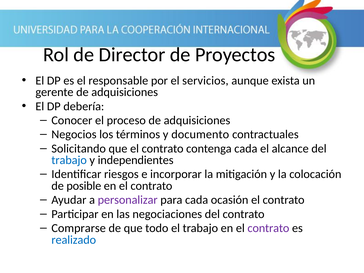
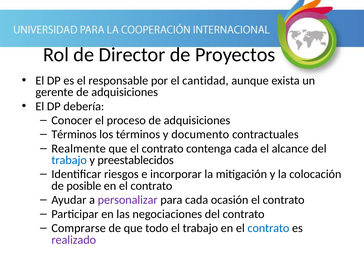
servicios: servicios -> cantidad
Negocios at (74, 134): Negocios -> Términos
Solicitando: Solicitando -> Realmente
independientes: independientes -> preestablecidos
contrato at (268, 228) colour: purple -> blue
realizado colour: blue -> purple
